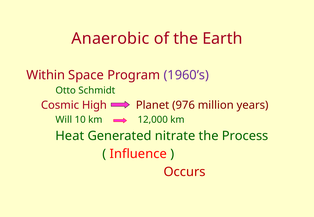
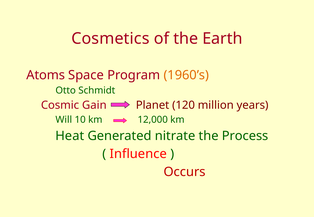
Anaerobic: Anaerobic -> Cosmetics
Within: Within -> Atoms
1960’s colour: purple -> orange
High: High -> Gain
976: 976 -> 120
